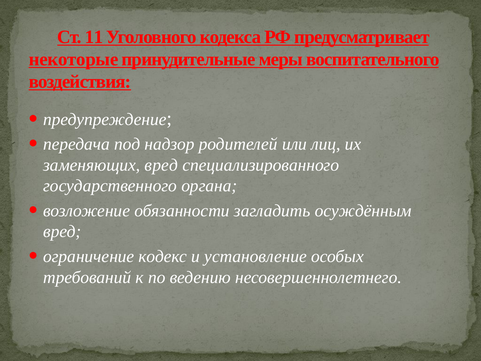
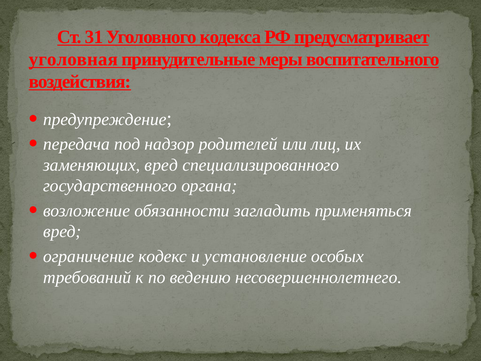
11: 11 -> 31
некоторые: некоторые -> уголовная
осуждённым: осуждённым -> применяться
